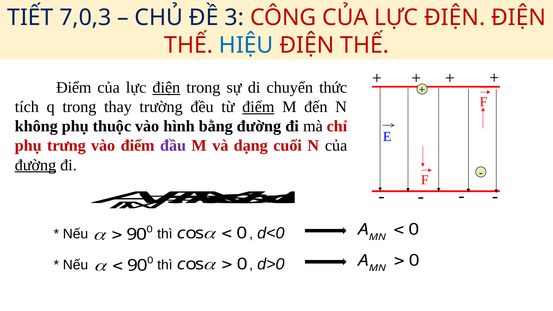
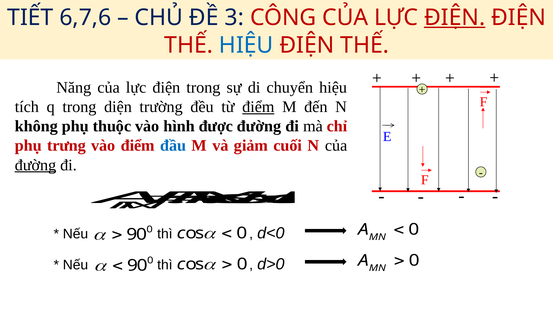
7,0,3: 7,0,3 -> 6,7,6
ĐIỆN at (455, 17) underline: none -> present
Điểm at (74, 88): Điểm -> Năng
điện at (166, 88) underline: present -> none
chuyển thức: thức -> hiệu
thay: thay -> diện
bằng: bằng -> được
đầu colour: purple -> blue
dạng: dạng -> giảm
